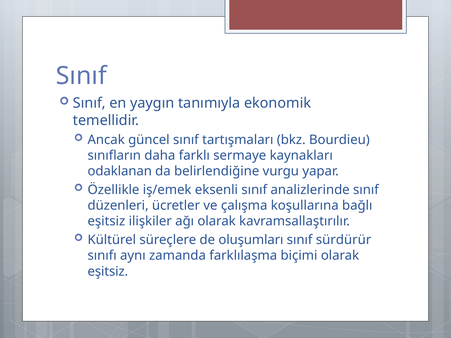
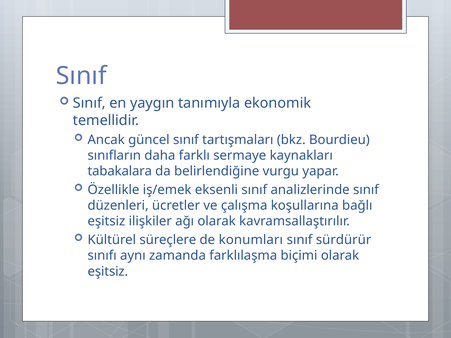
odaklanan: odaklanan -> tabakalara
oluşumları: oluşumları -> konumları
